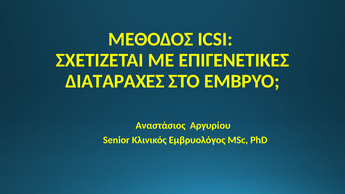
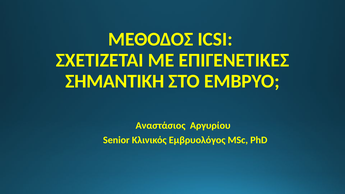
ΔΙΑΤΑΡΑΧΕΣ: ΔΙΑΤΑΡΑΧΕΣ -> ΣΗΜΑΝΤΙΚΗ
